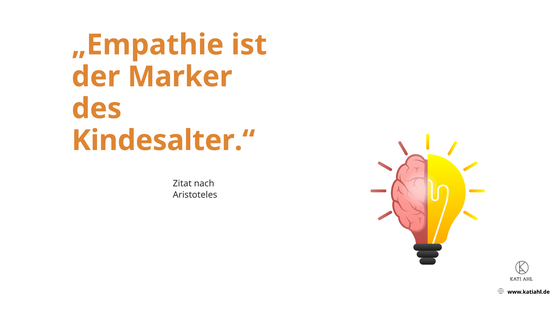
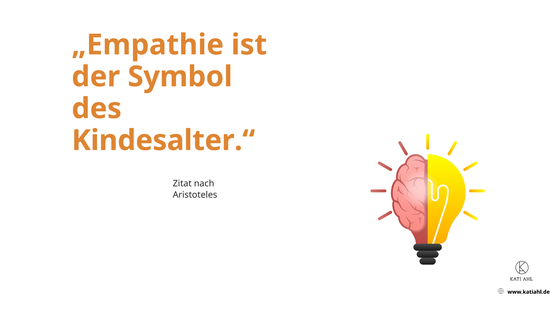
Marker: Marker -> Symbol
